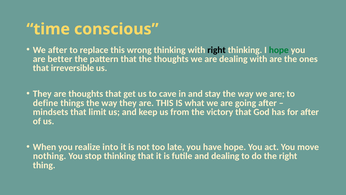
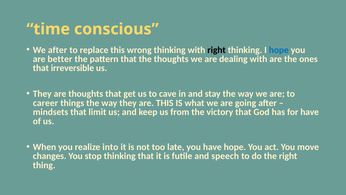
hope at (279, 50) colour: green -> blue
define: define -> career
for after: after -> have
nothing: nothing -> changes
and dealing: dealing -> speech
